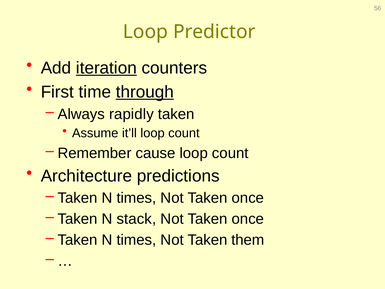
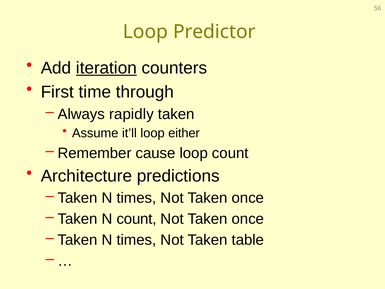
through underline: present -> none
it’ll loop count: count -> either
N stack: stack -> count
them: them -> table
